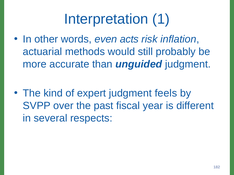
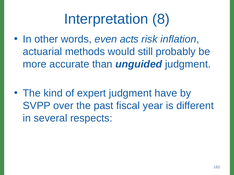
1: 1 -> 8
feels: feels -> have
